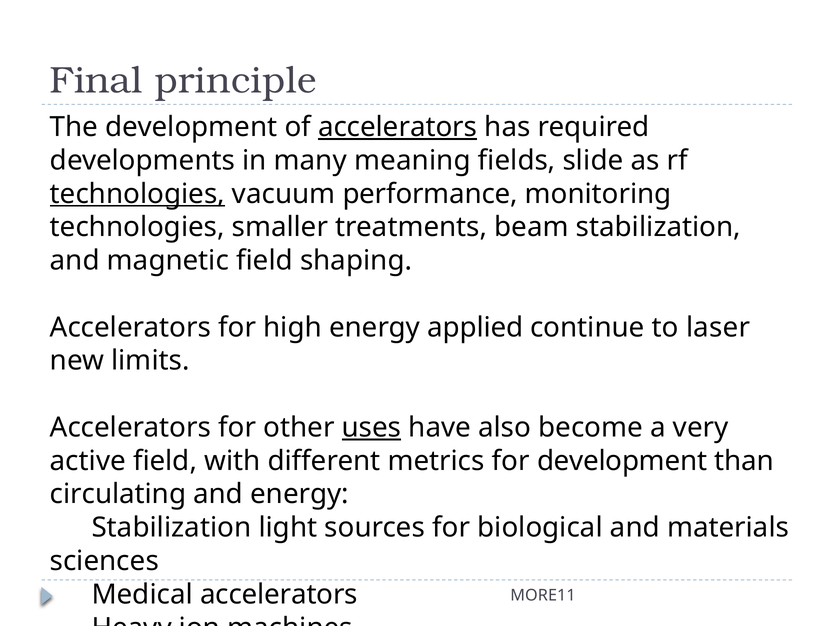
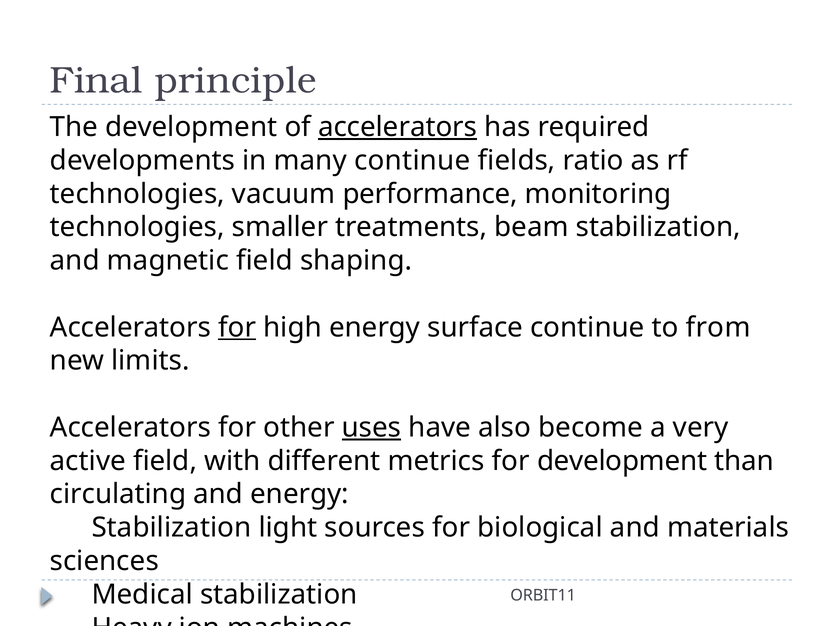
many meaning: meaning -> continue
slide: slide -> ratio
technologies at (137, 194) underline: present -> none
for at (237, 327) underline: none -> present
applied: applied -> surface
laser: laser -> from
Medical accelerators: accelerators -> stabilization
MORE11: MORE11 -> ORBIT11
